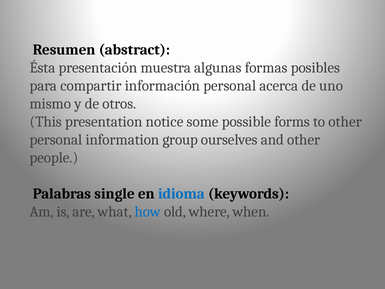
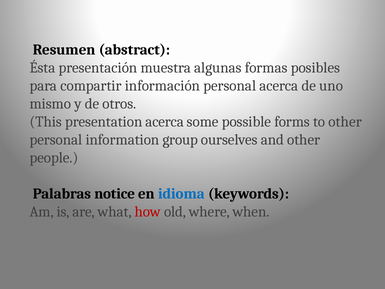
presentation notice: notice -> acerca
single: single -> notice
how colour: blue -> red
